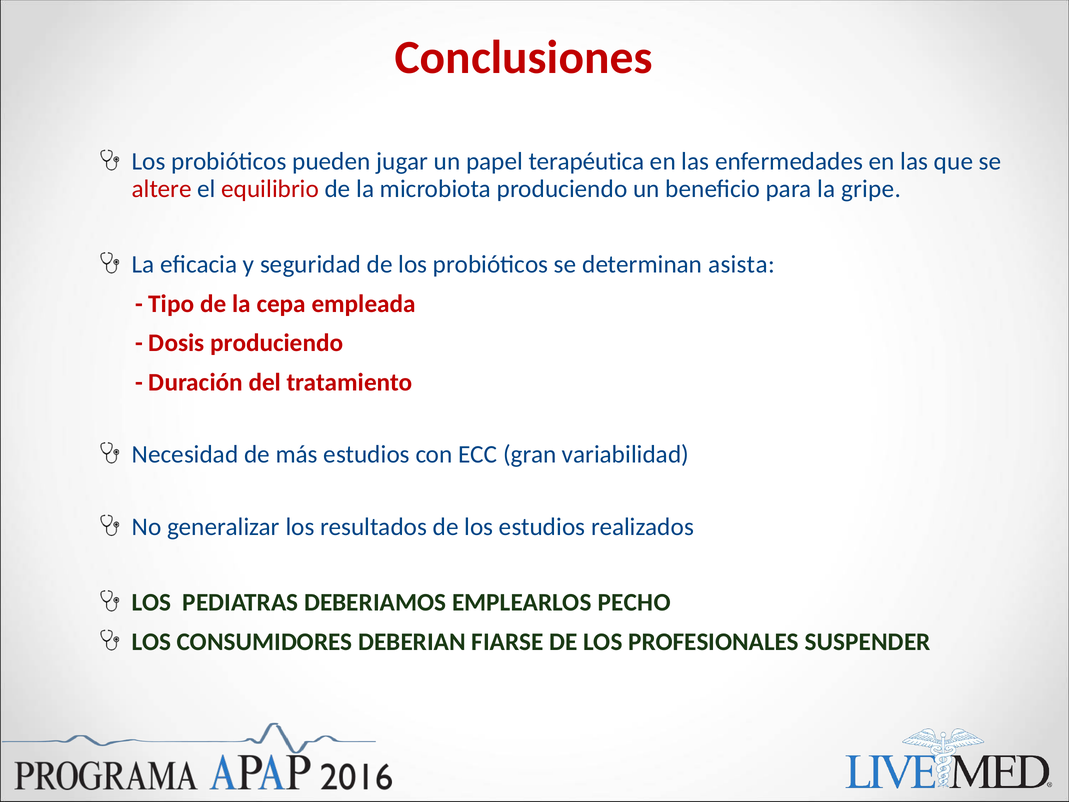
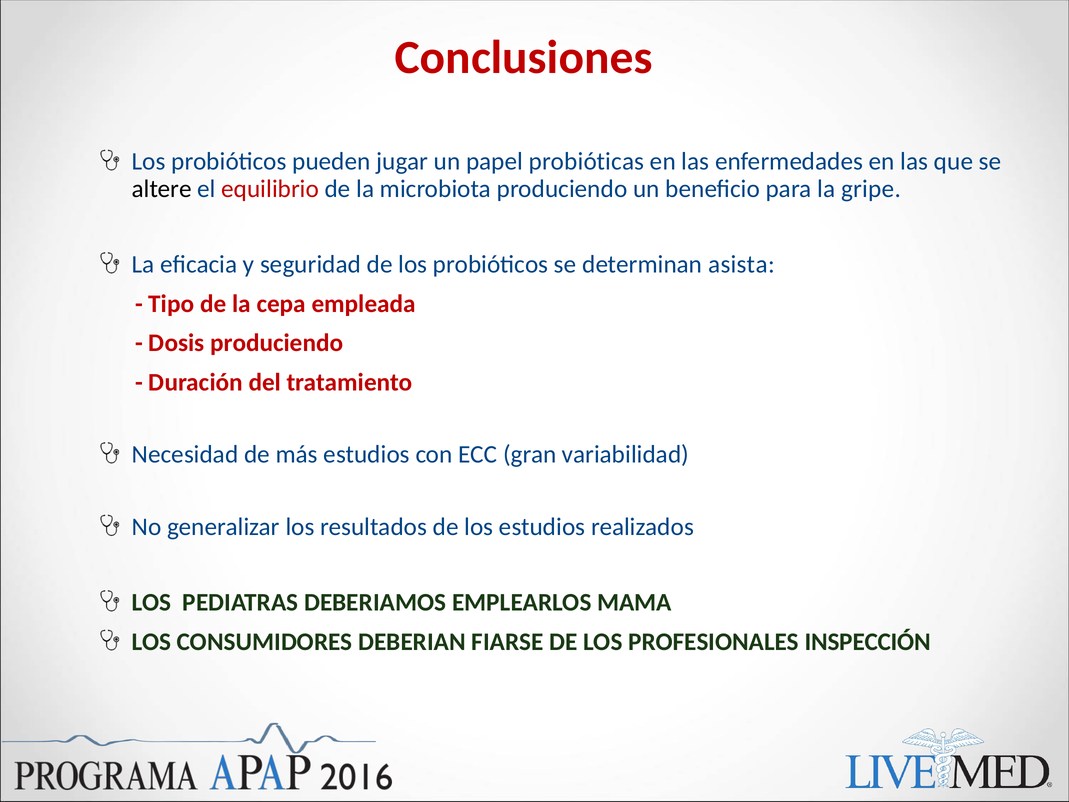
terapéutica: terapéutica -> probióticas
altere colour: red -> black
PECHO: PECHO -> MAMA
SUSPENDER: SUSPENDER -> INSPECCIÓN
